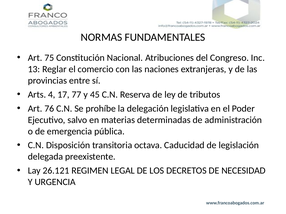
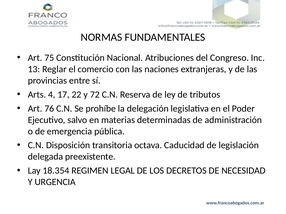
77: 77 -> 22
45: 45 -> 72
26.121: 26.121 -> 18.354
